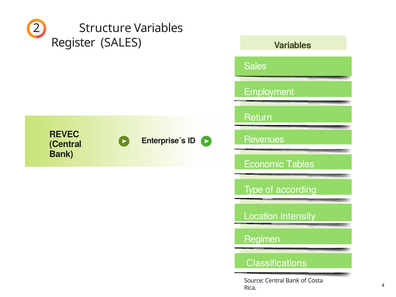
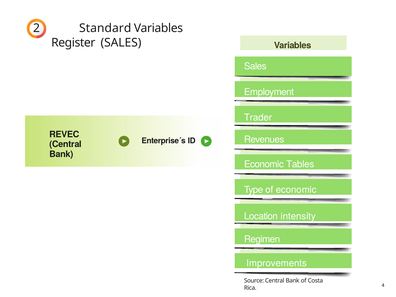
Structure: Structure -> Standard
Return: Return -> Trader
of according: according -> economic
Classifications: Classifications -> Improvements
